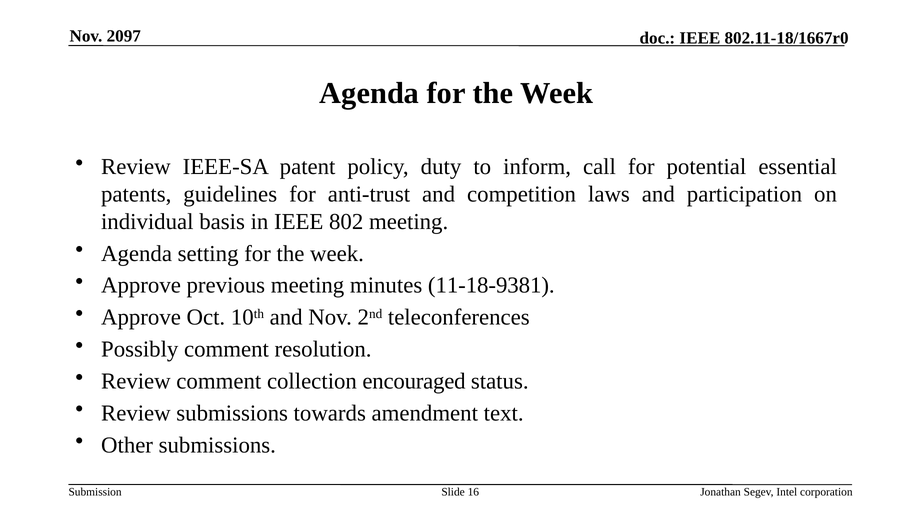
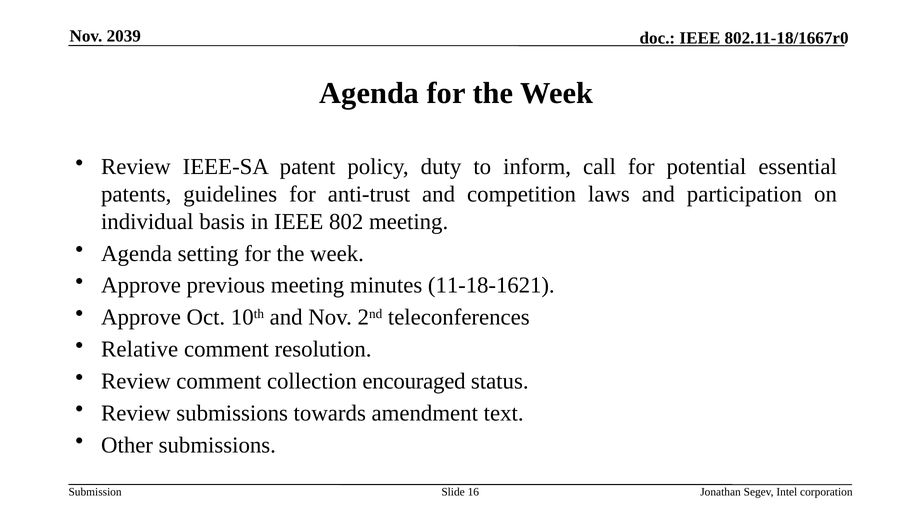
2097: 2097 -> 2039
11-18-9381: 11-18-9381 -> 11-18-1621
Possibly: Possibly -> Relative
